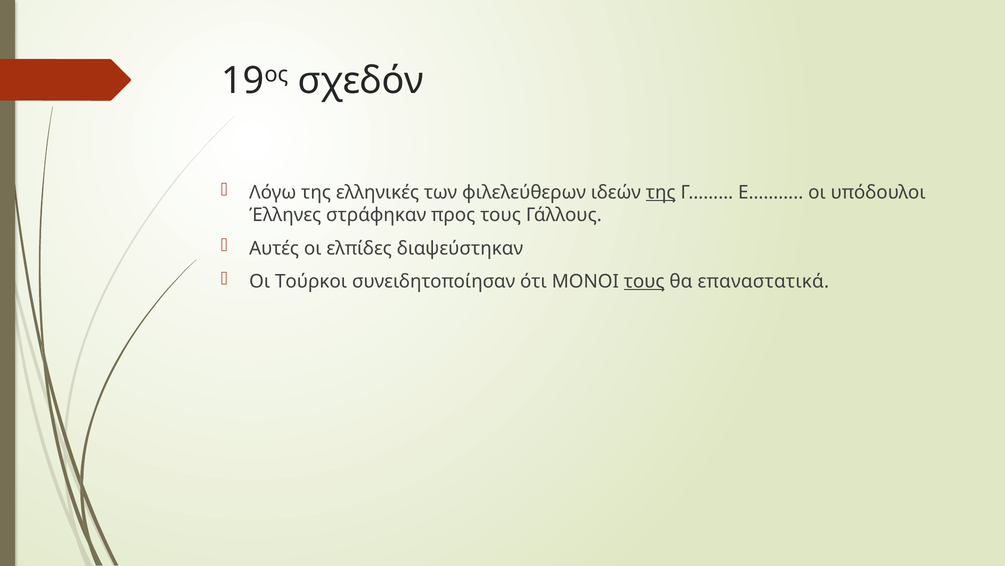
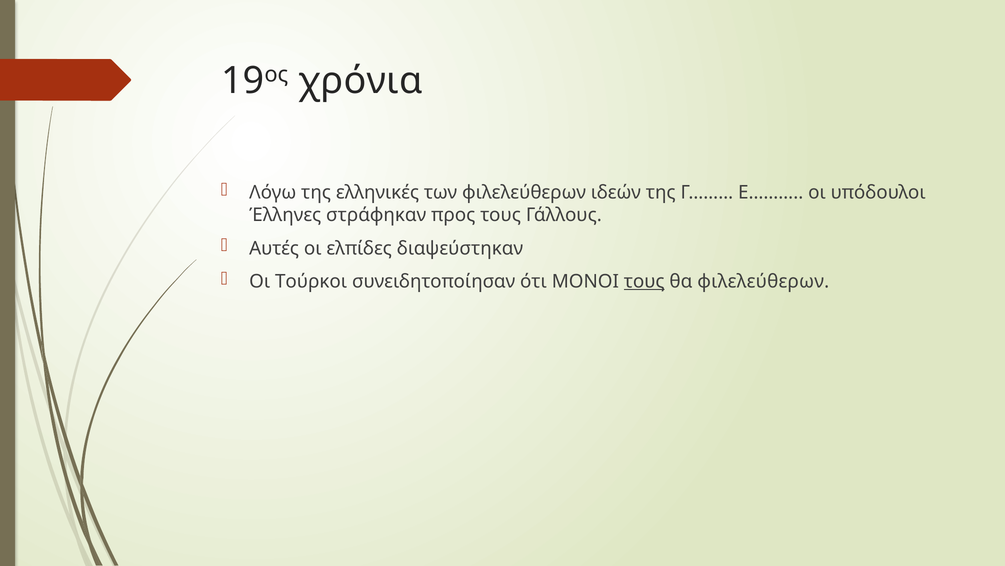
σχεδόν: σχεδόν -> χρόνια
της at (661, 192) underline: present -> none
θα επαναστατικά: επαναστατικά -> φιλελεύθερων
